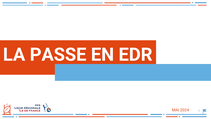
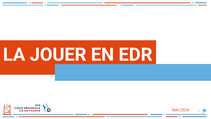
PASSE: PASSE -> JOUER
